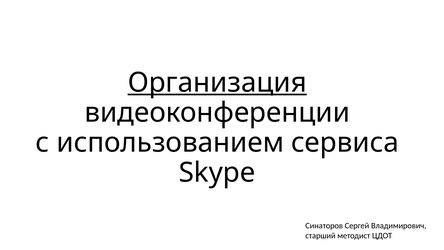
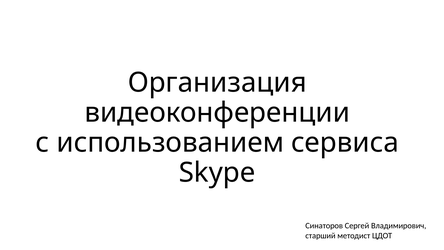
Организация underline: present -> none
